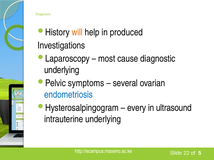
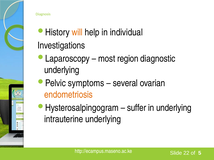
produced: produced -> individual
cause: cause -> region
endometriosis colour: blue -> orange
every: every -> suffer
in ultrasound: ultrasound -> underlying
